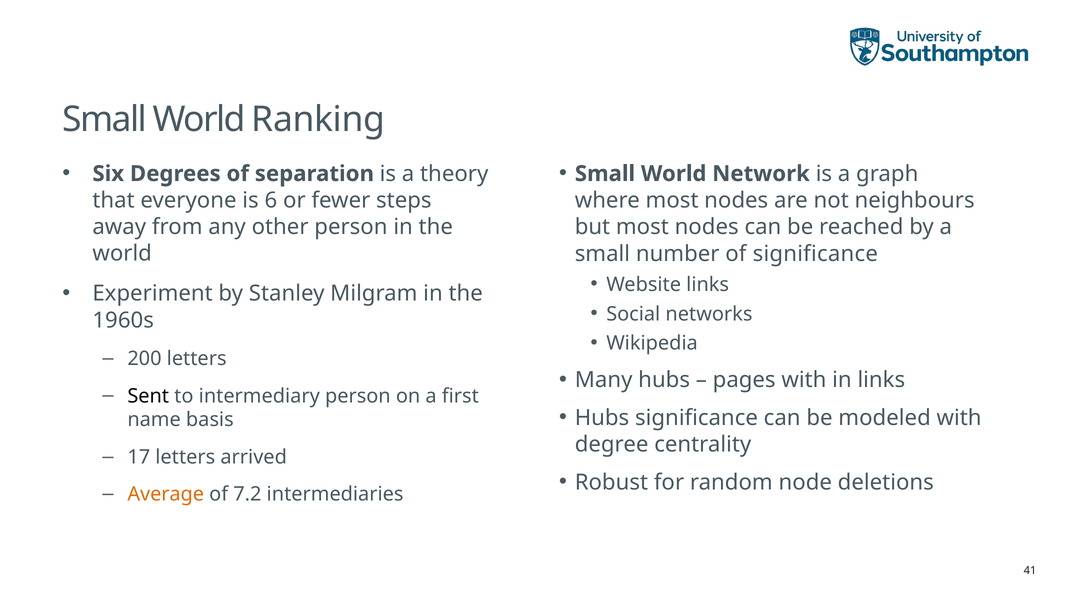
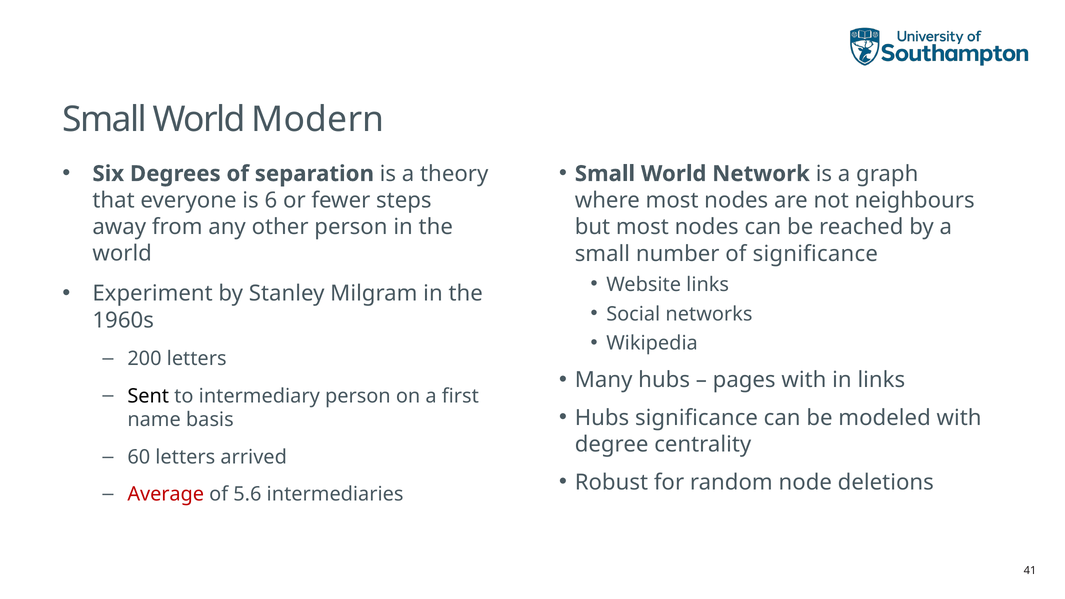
Ranking: Ranking -> Modern
17: 17 -> 60
Average colour: orange -> red
7.2: 7.2 -> 5.6
